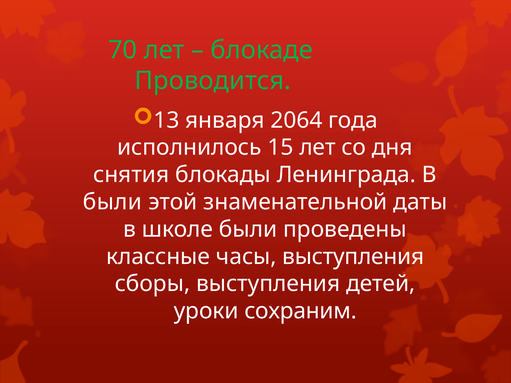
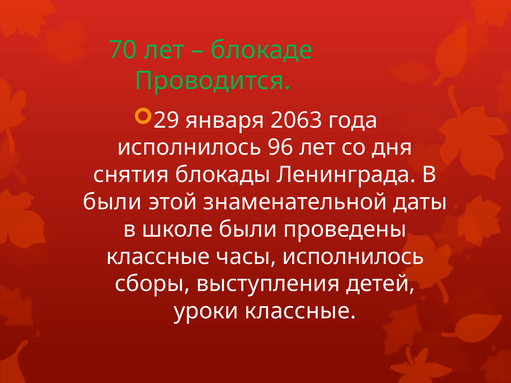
13: 13 -> 29
2064: 2064 -> 2063
15: 15 -> 96
часы выступления: выступления -> исполнилось
уроки сохраним: сохраним -> классные
